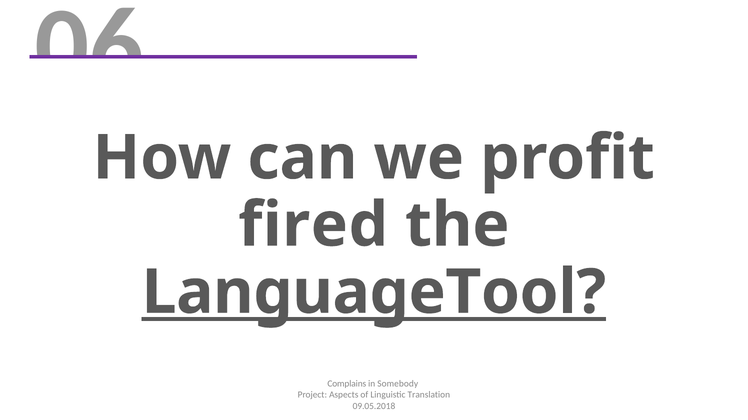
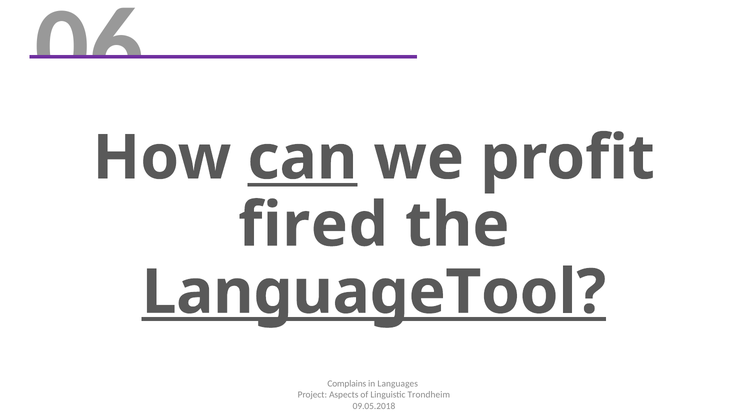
can underline: none -> present
Somebody: Somebody -> Languages
Translation: Translation -> Trondheim
